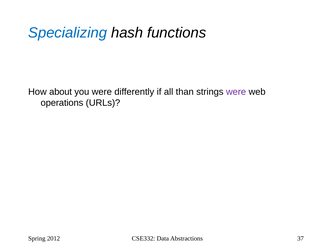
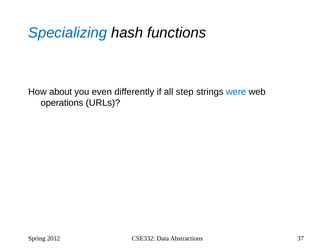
you were: were -> even
than: than -> step
were at (236, 92) colour: purple -> blue
